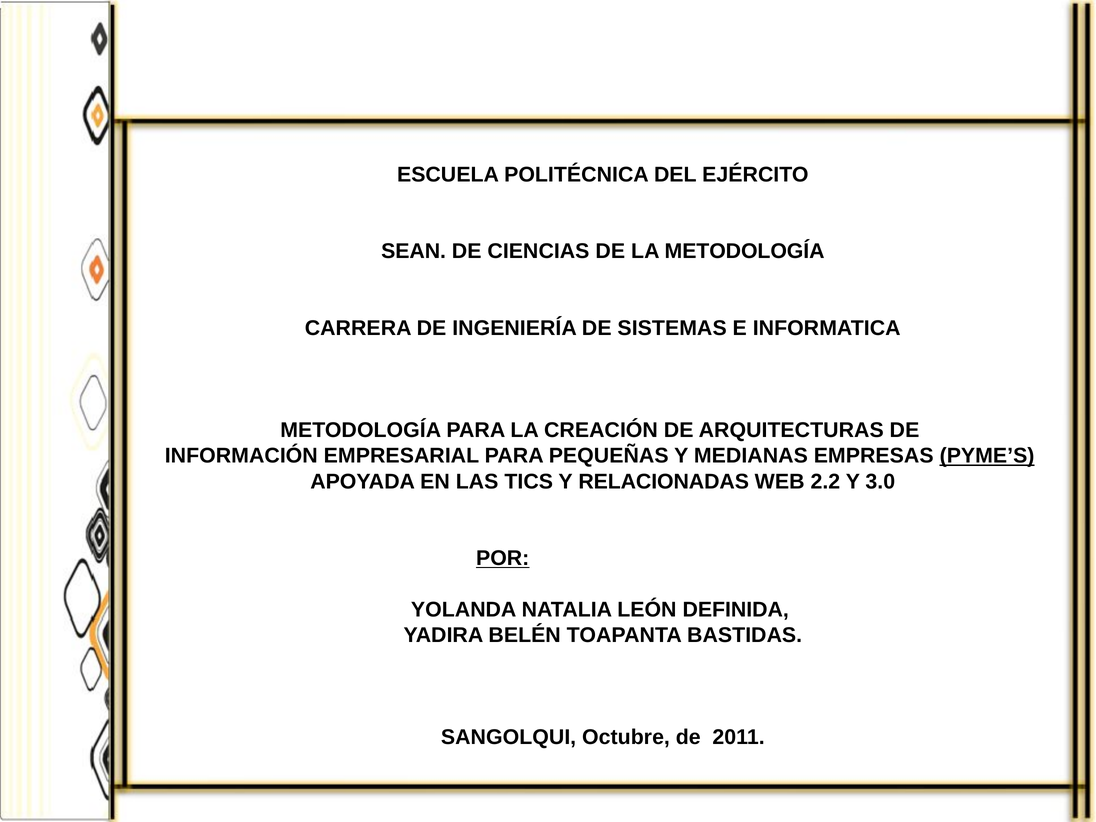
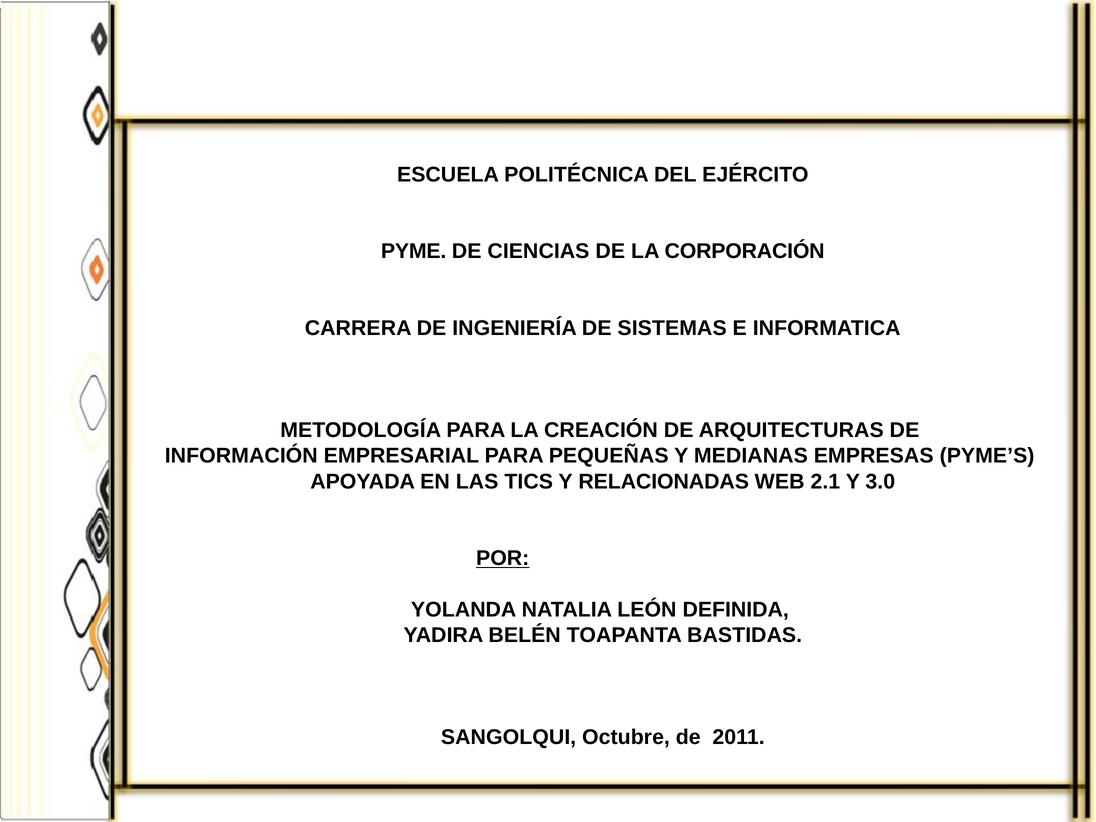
SEAN: SEAN -> PYME
LA METODOLOGÍA: METODOLOGÍA -> CORPORACIÓN
PYME’S underline: present -> none
2.2: 2.2 -> 2.1
